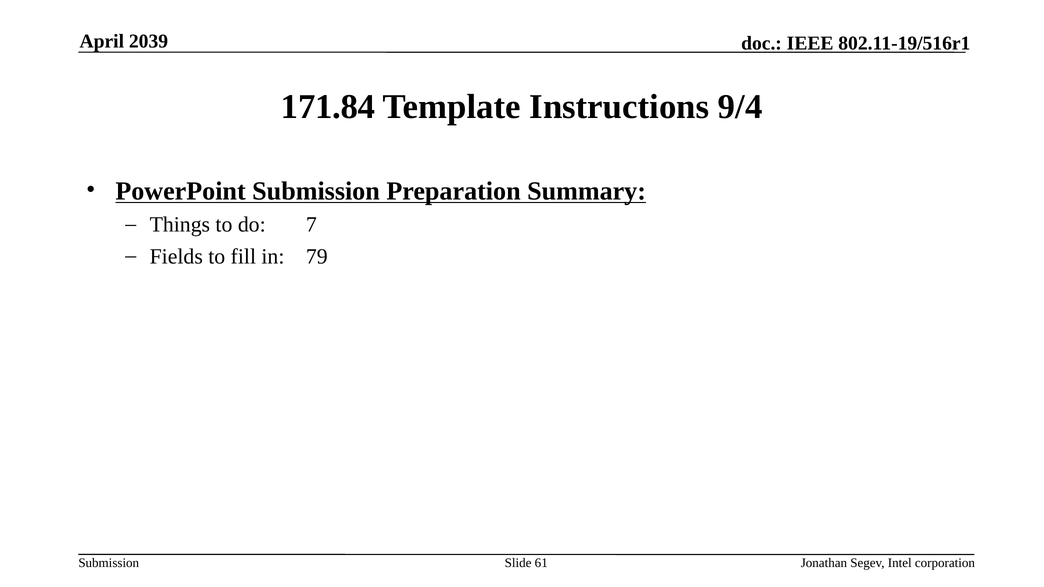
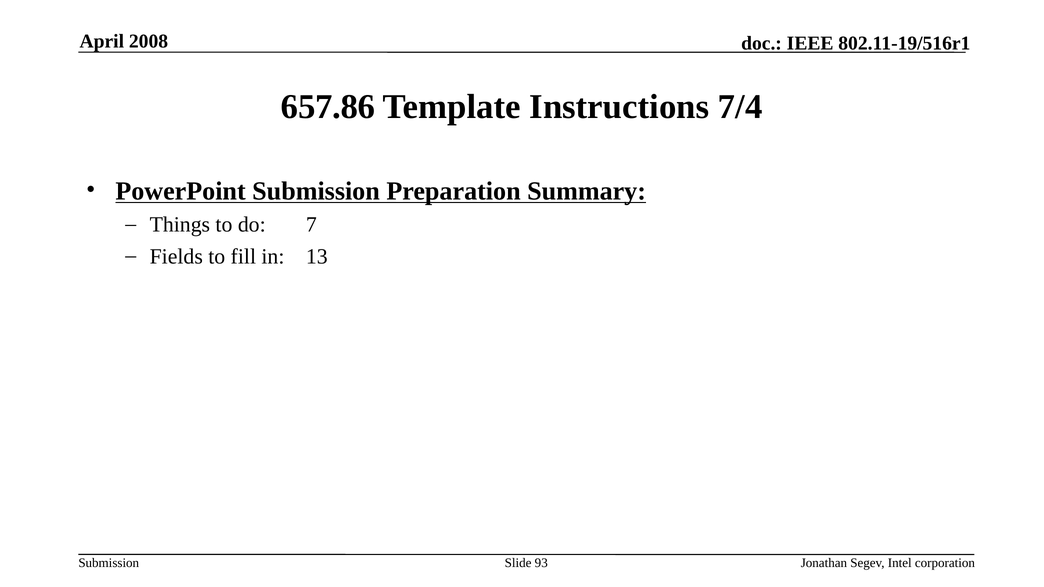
2039: 2039 -> 2008
171.84: 171.84 -> 657.86
9/4: 9/4 -> 7/4
79: 79 -> 13
61: 61 -> 93
